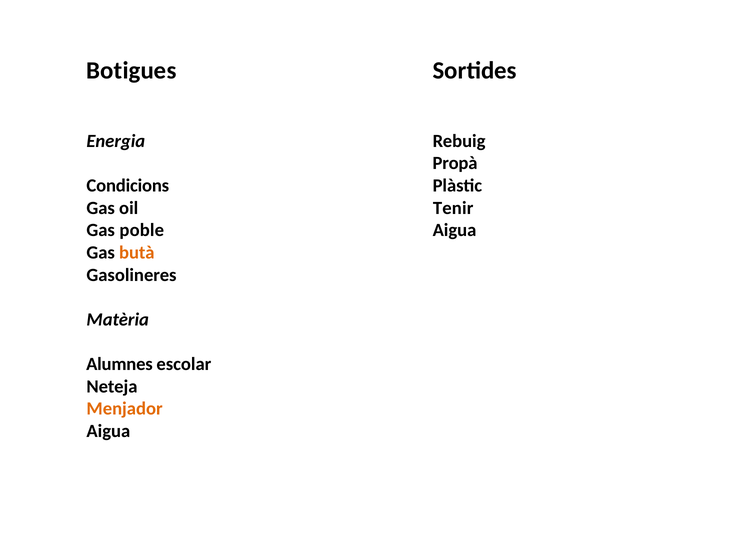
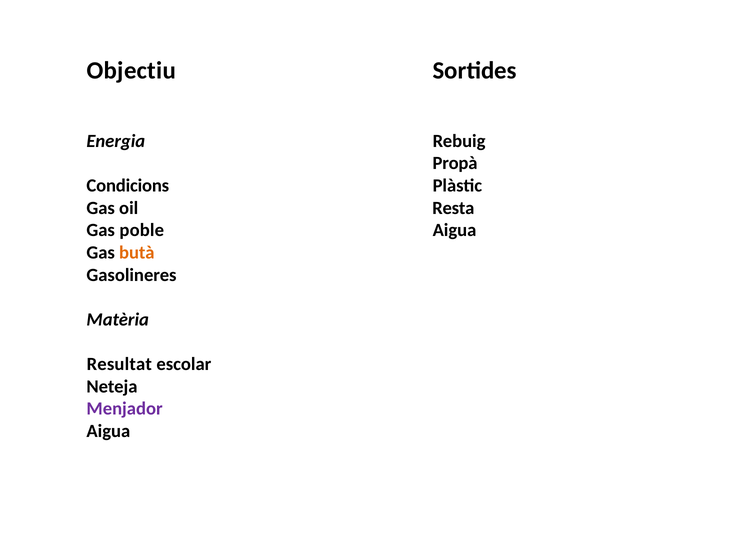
Botigues: Botigues -> Objectiu
Tenir: Tenir -> Resta
Alumnes: Alumnes -> Resultat
Menjador colour: orange -> purple
